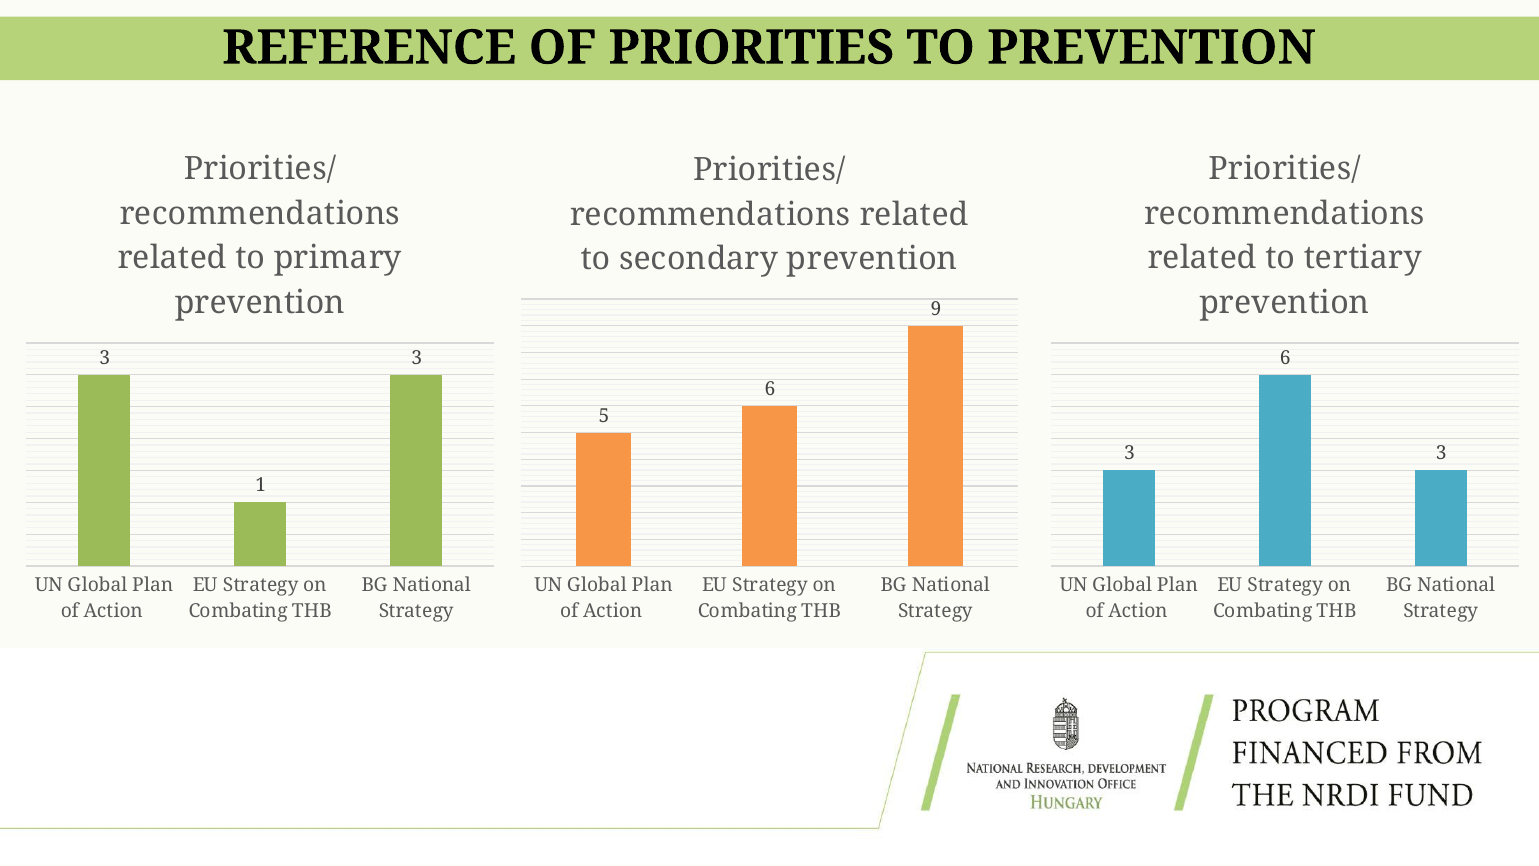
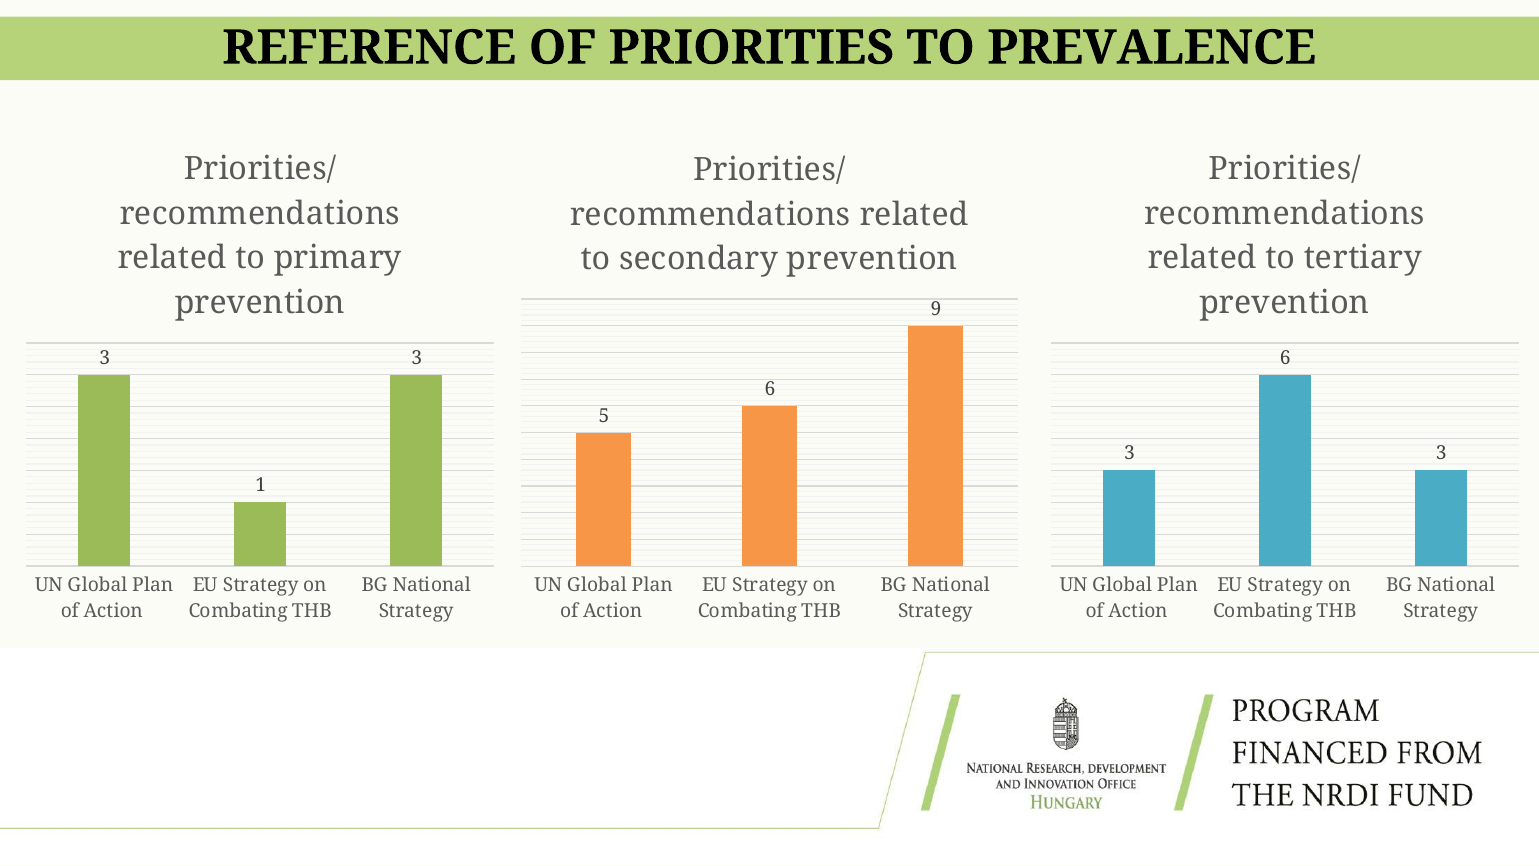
TO PREVENTION: PREVENTION -> PREVALENCE
